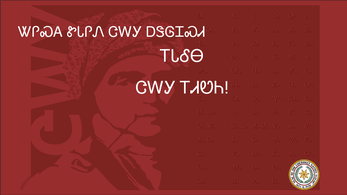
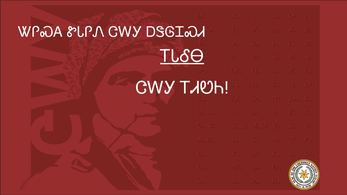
ᎢᏓᎴᎾ underline: none -> present
